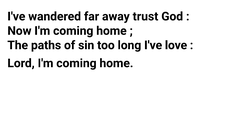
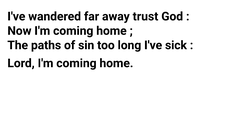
love: love -> sick
